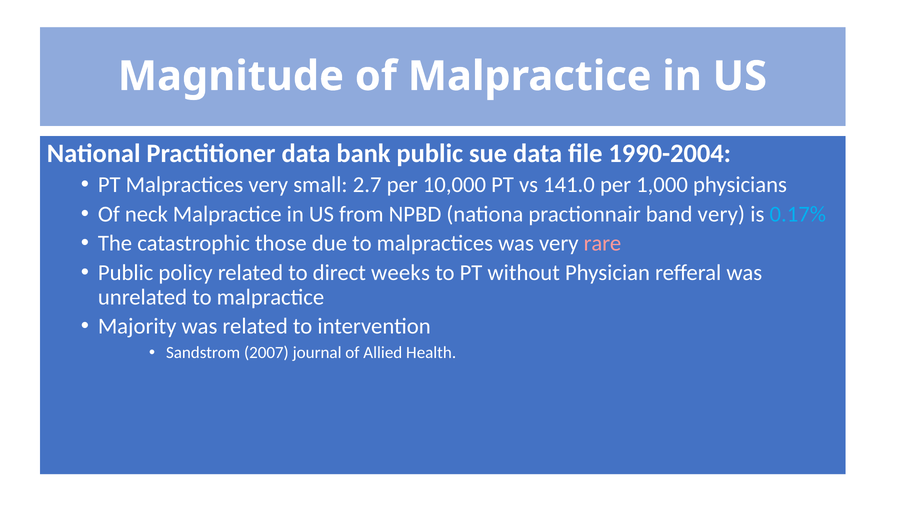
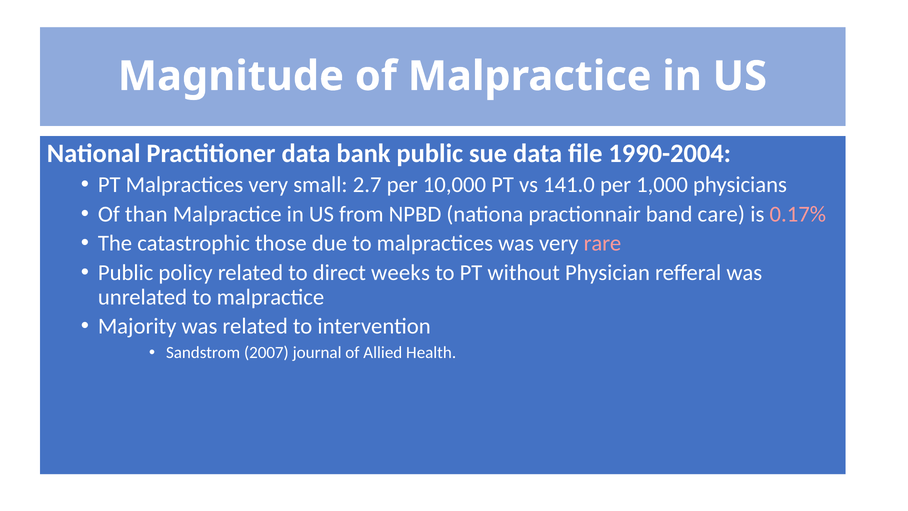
neck: neck -> than
band very: very -> care
0.17% colour: light blue -> pink
